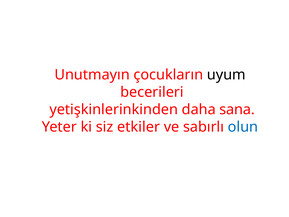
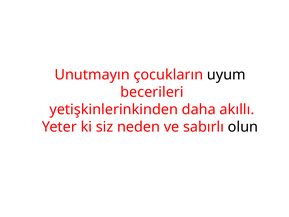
sana: sana -> akıllı
etkiler: etkiler -> neden
olun colour: blue -> black
